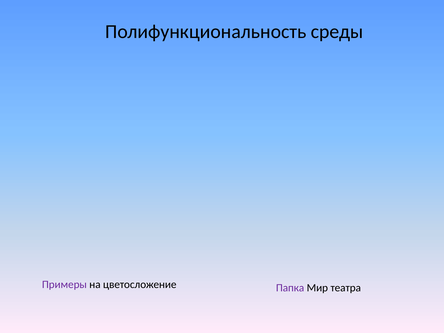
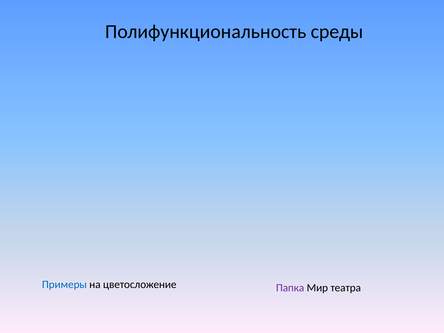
Примеры colour: purple -> blue
